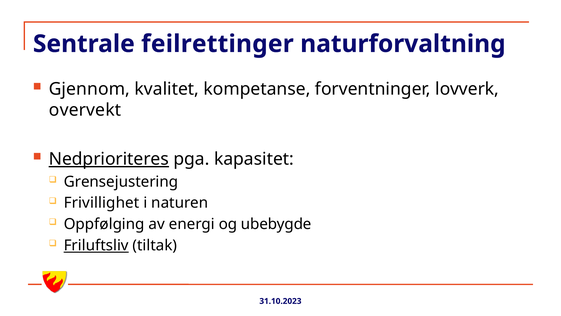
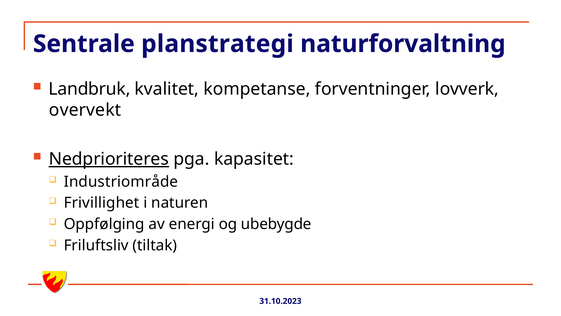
feilrettinger: feilrettinger -> planstrategi
Gjennom: Gjennom -> Landbruk
Grensejustering: Grensejustering -> Industriområde
Friluftsliv underline: present -> none
